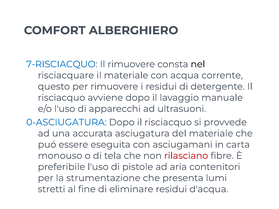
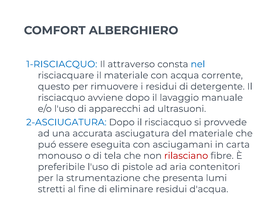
7-RISCIACQUO: 7-RISCIACQUO -> 1-RISCIACQUO
Il rimuovere: rimuovere -> attraverso
nel colour: black -> blue
0-ASCIUGATURA: 0-ASCIUGATURA -> 2-ASCIUGATURA
